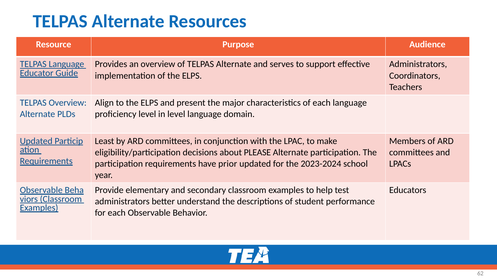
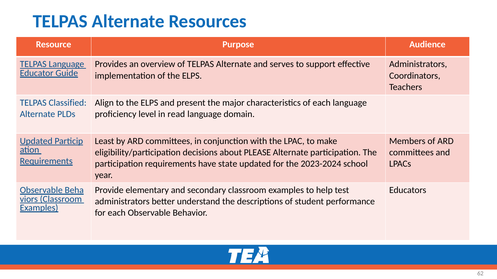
TELPAS Overview: Overview -> Classified
in level: level -> read
prior: prior -> state
